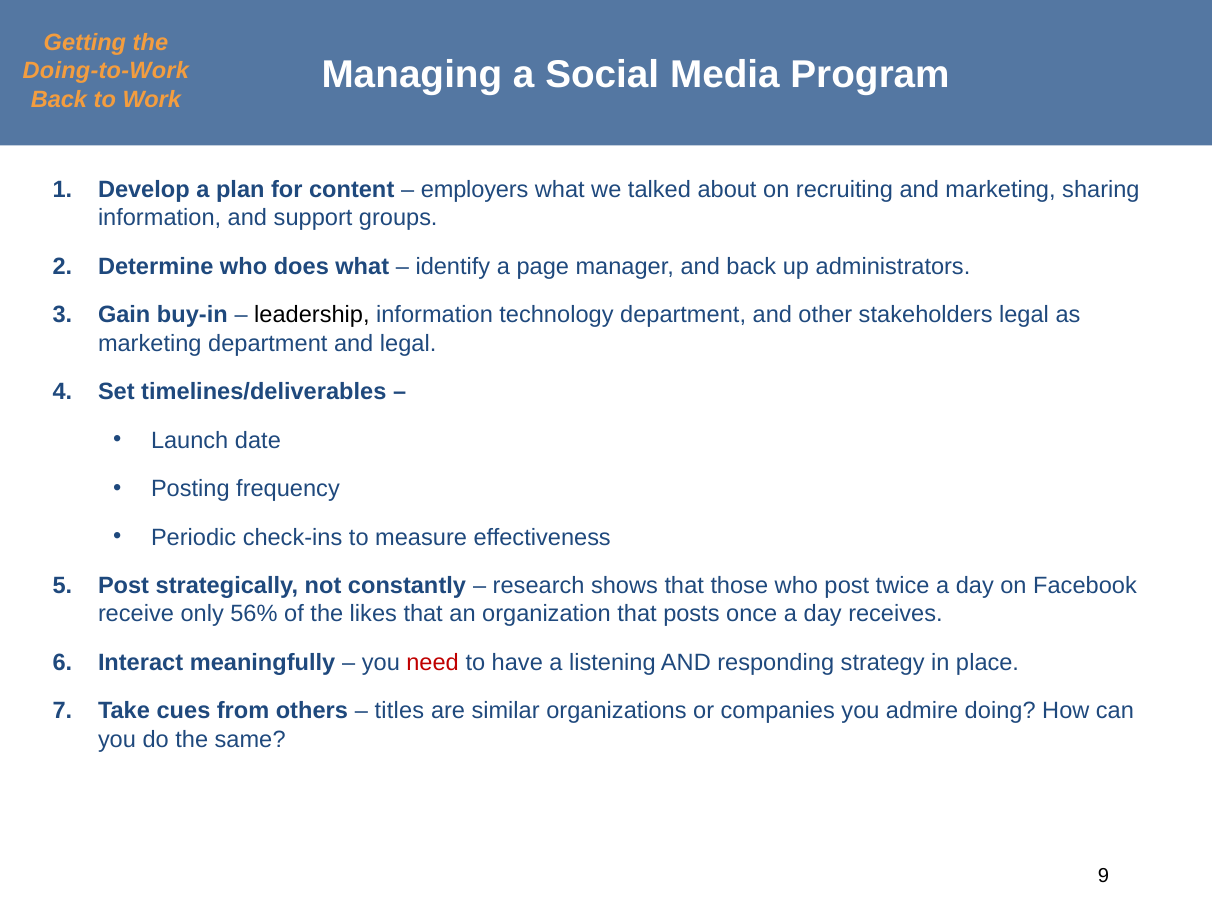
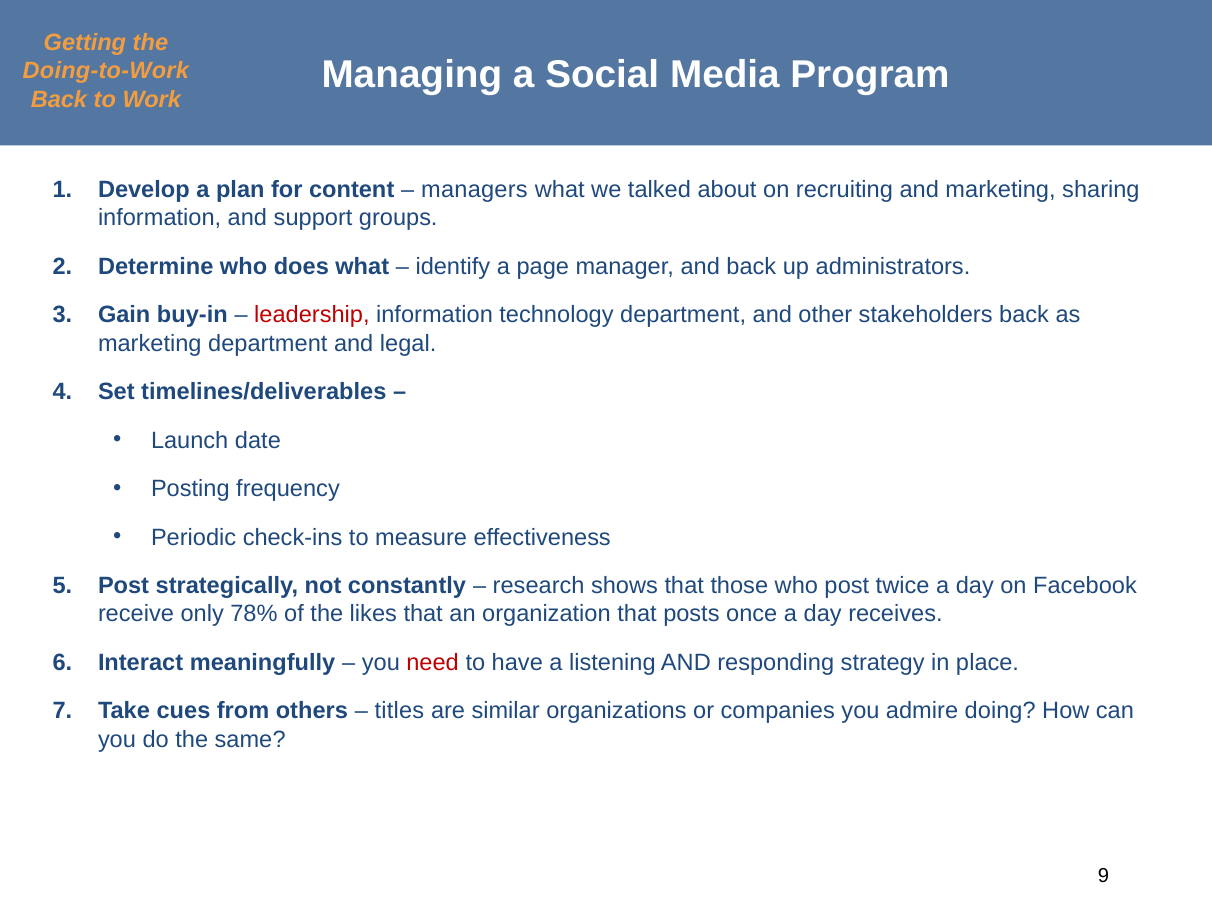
employers: employers -> managers
leadership colour: black -> red
stakeholders legal: legal -> back
56%: 56% -> 78%
